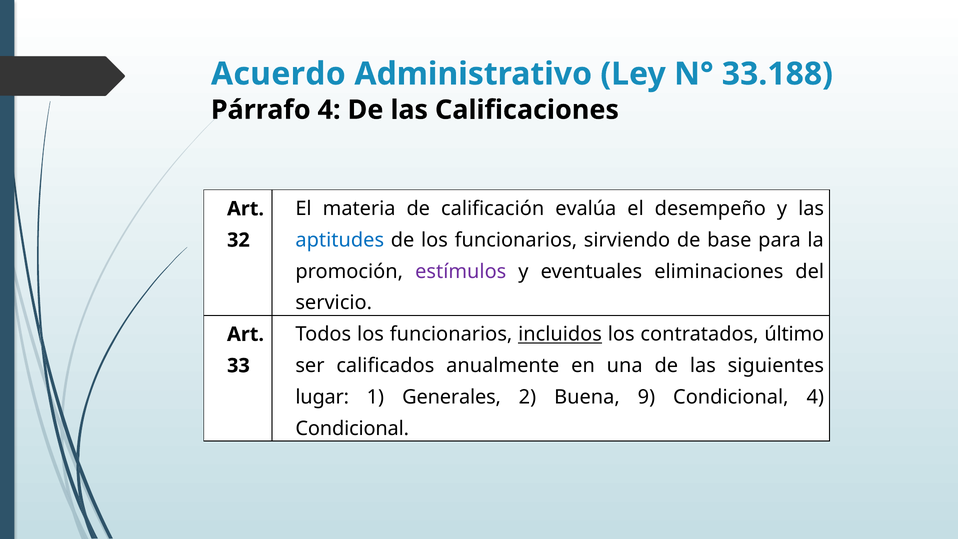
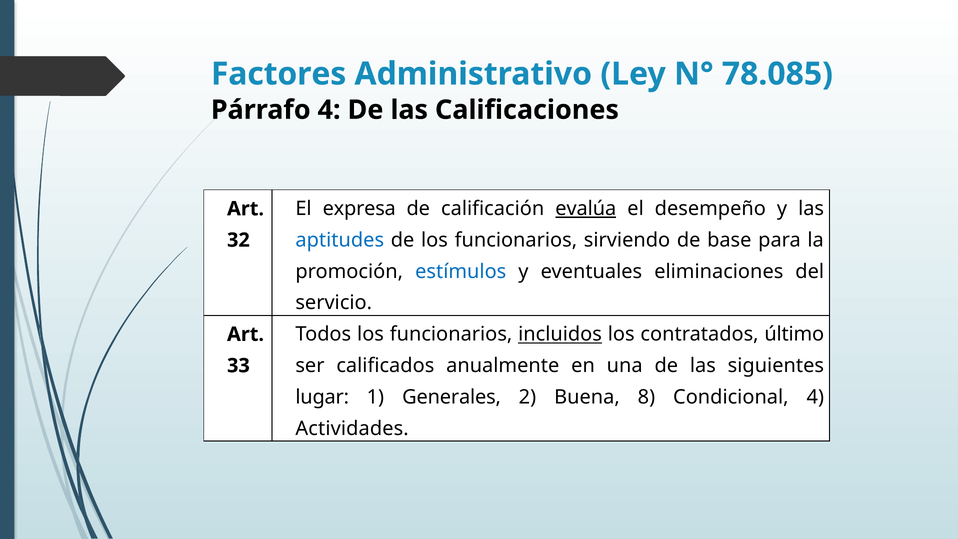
Acuerdo: Acuerdo -> Factores
33.188: 33.188 -> 78.085
materia: materia -> expresa
evalúa underline: none -> present
estímulos colour: purple -> blue
9: 9 -> 8
Condicional at (352, 428): Condicional -> Actividades
